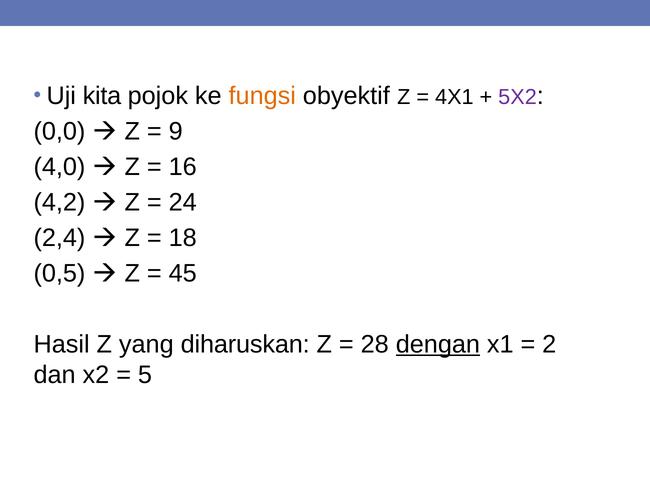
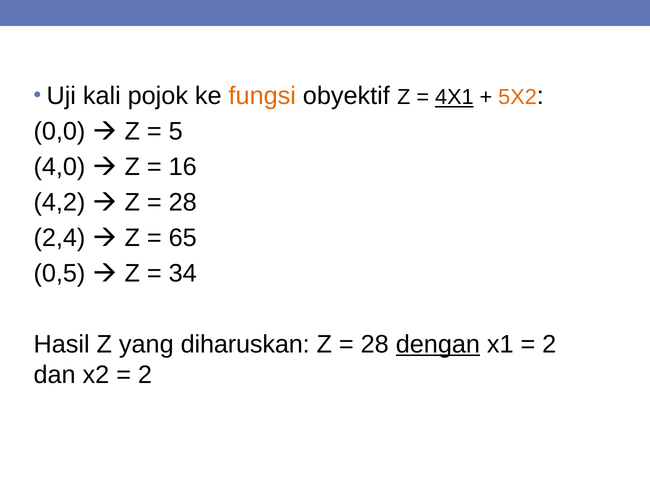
kita: kita -> kali
4X1 underline: none -> present
5X2 colour: purple -> orange
9: 9 -> 5
24 at (183, 202): 24 -> 28
18: 18 -> 65
45: 45 -> 34
5 at (145, 374): 5 -> 2
